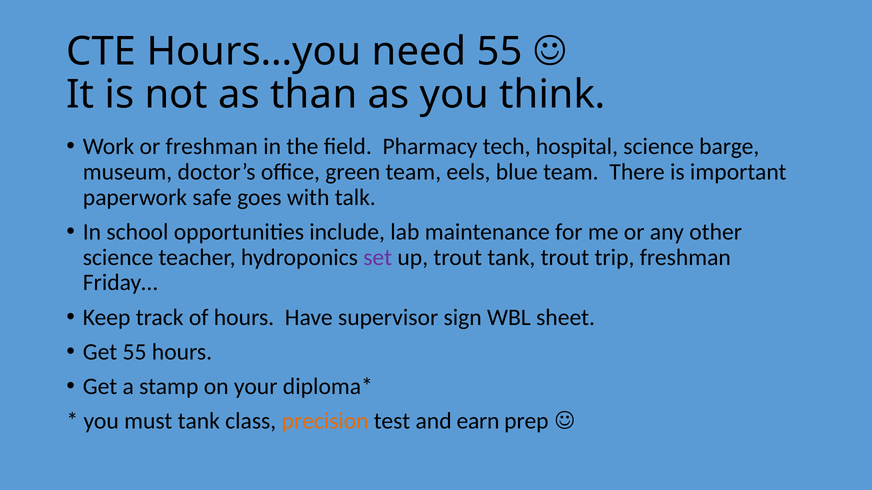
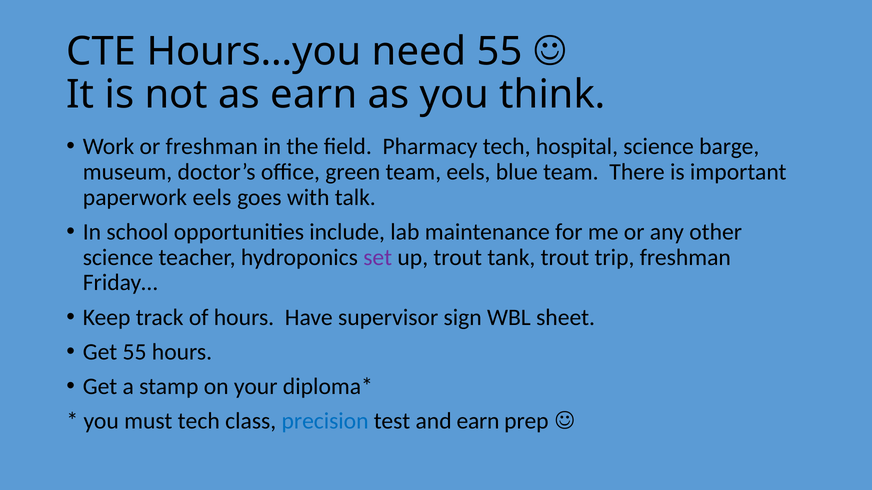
as than: than -> earn
paperwork safe: safe -> eels
must tank: tank -> tech
precision colour: orange -> blue
